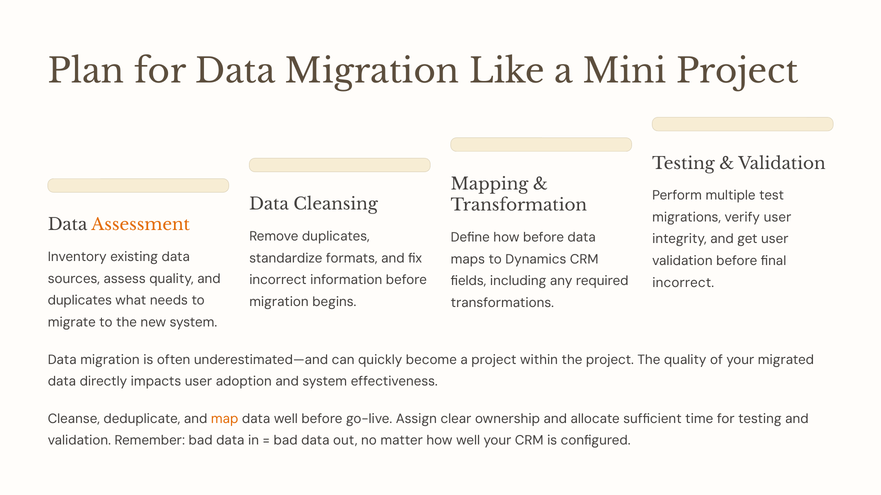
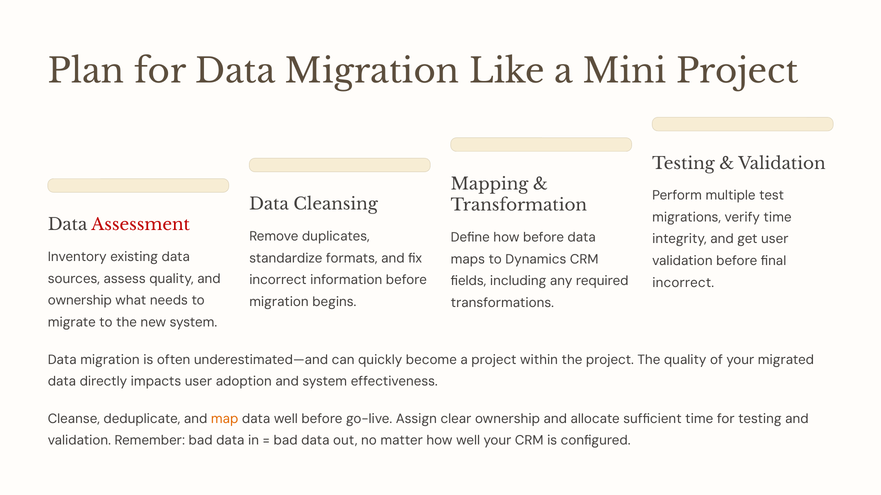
verify user: user -> time
Assessment colour: orange -> red
duplicates at (80, 301): duplicates -> ownership
